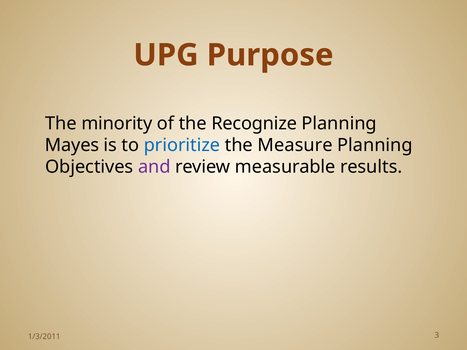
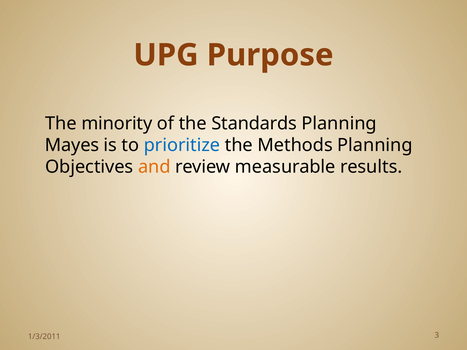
Recognize: Recognize -> Standards
Measure: Measure -> Methods
and colour: purple -> orange
